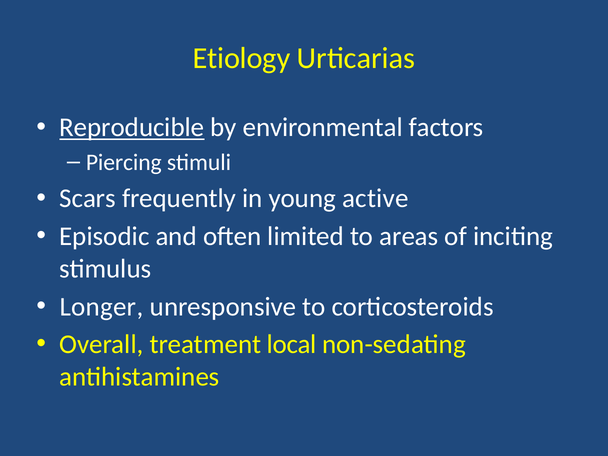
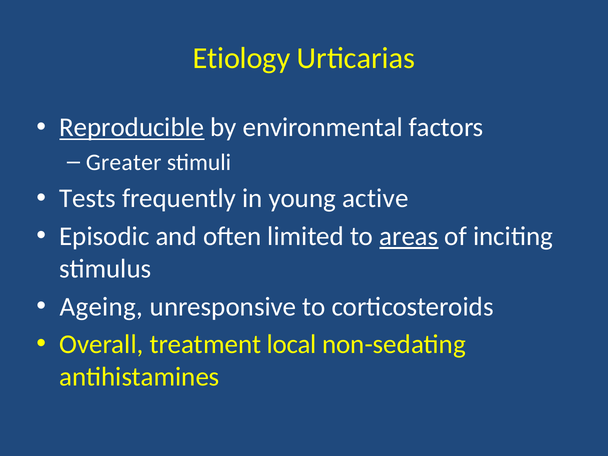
Piercing: Piercing -> Greater
Scars: Scars -> Tests
areas underline: none -> present
Longer: Longer -> Ageing
